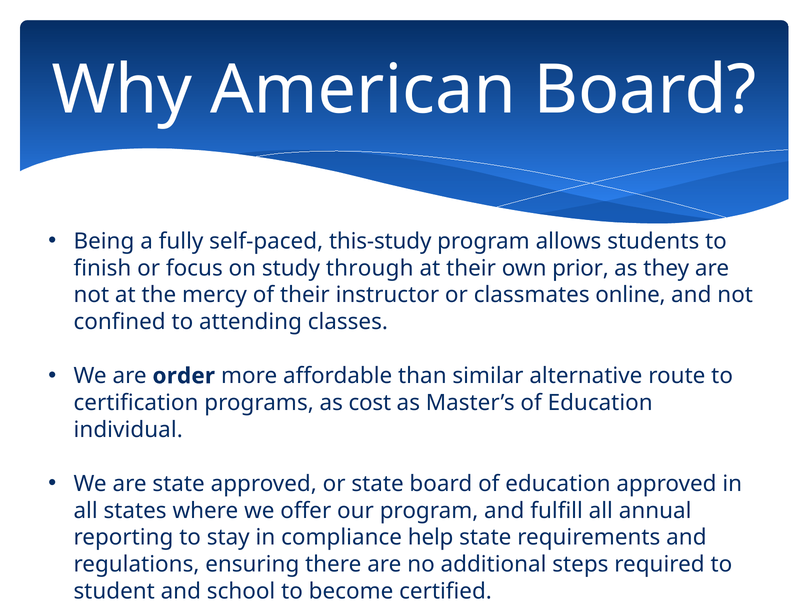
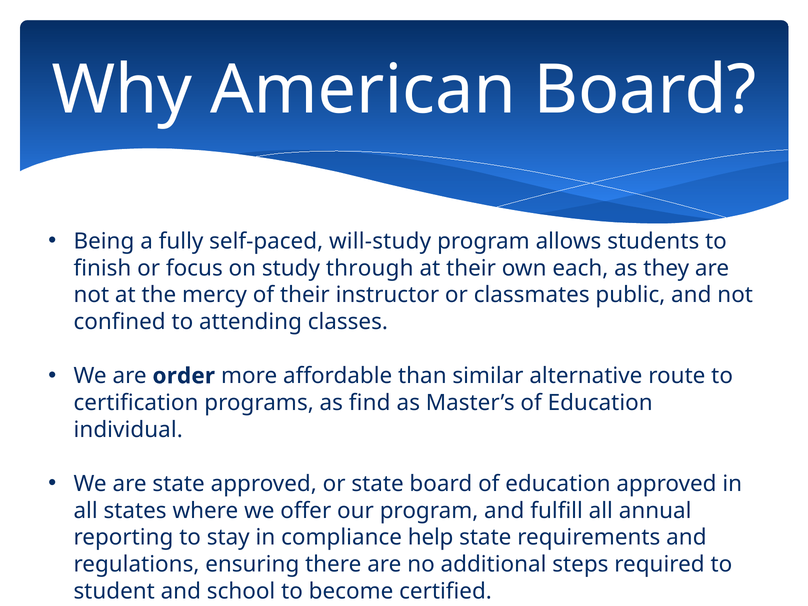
this-study: this-study -> will-study
prior: prior -> each
online: online -> public
cost: cost -> find
